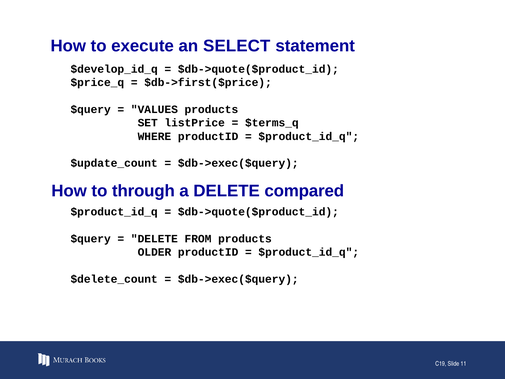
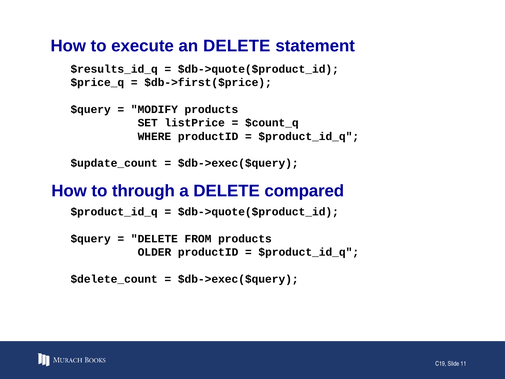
an SELECT: SELECT -> DELETE
$develop_id_q: $develop_id_q -> $results_id_q
VALUES: VALUES -> MODIFY
$terms_q: $terms_q -> $count_q
